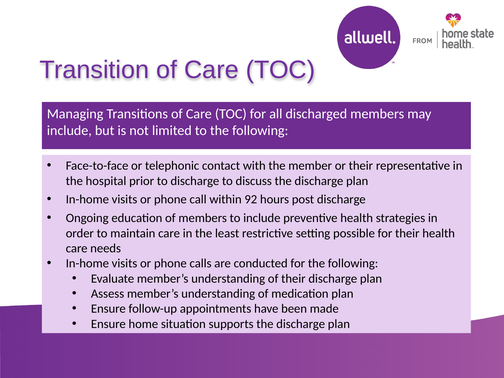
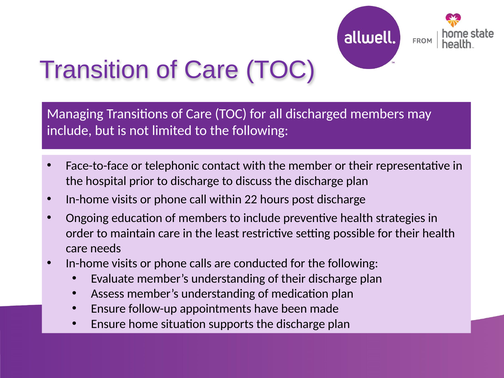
92: 92 -> 22
